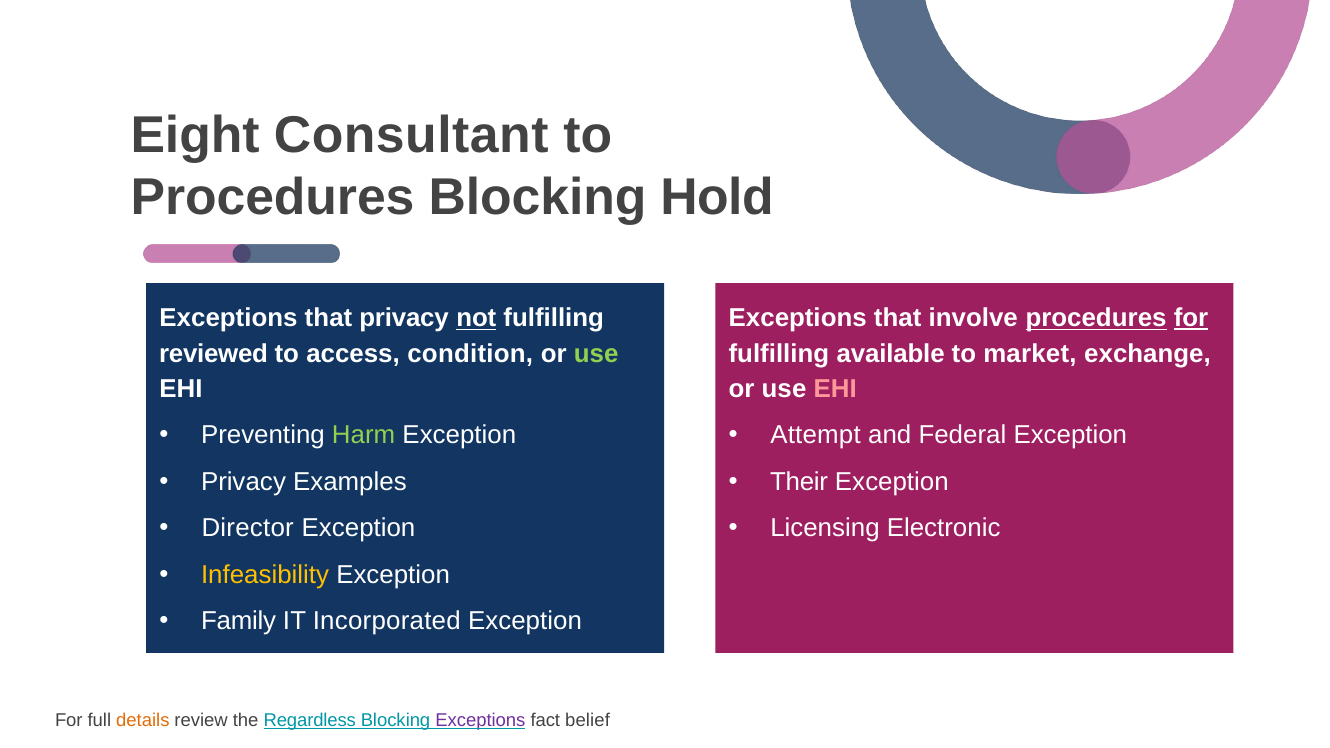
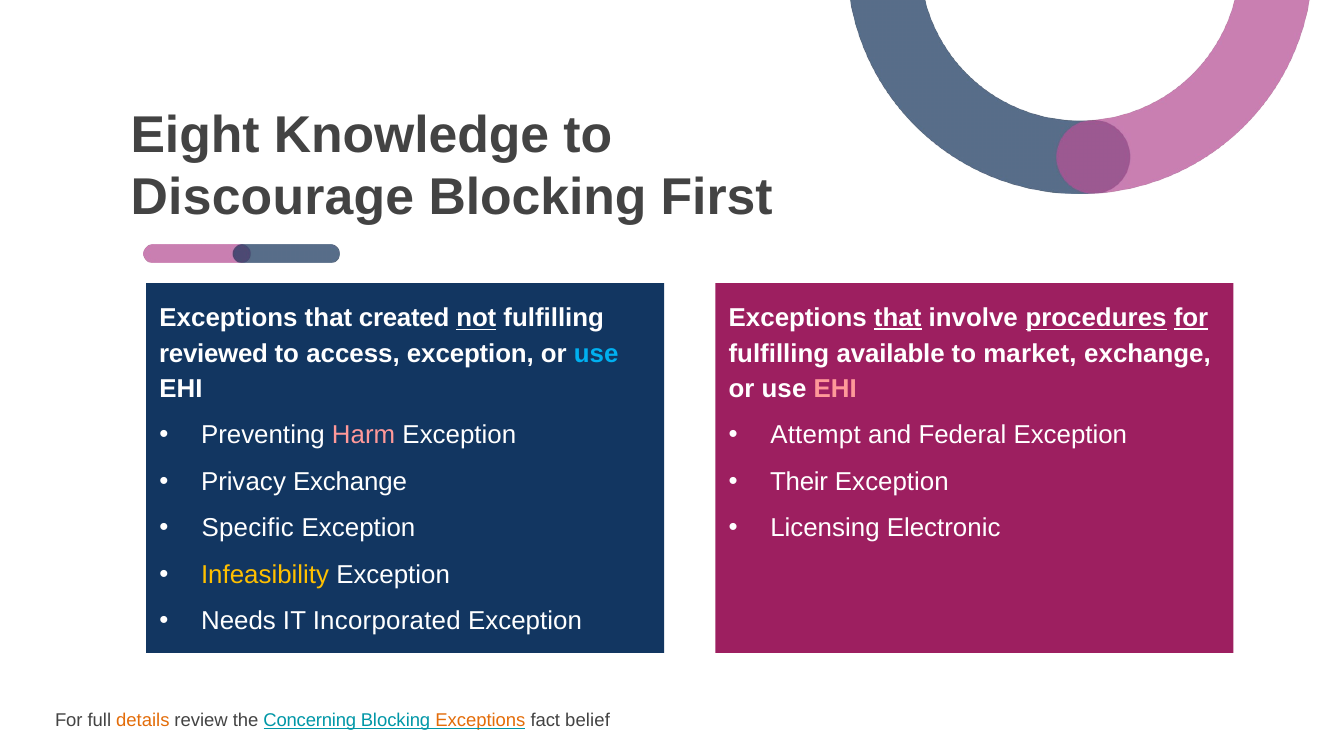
Consultant: Consultant -> Knowledge
Procedures at (273, 198): Procedures -> Discourage
Hold: Hold -> First
that privacy: privacy -> created
that at (898, 318) underline: none -> present
access condition: condition -> exception
use at (596, 354) colour: light green -> light blue
Harm colour: light green -> pink
Privacy Examples: Examples -> Exchange
Director: Director -> Specific
Family: Family -> Needs
Regardless: Regardless -> Concerning
Exceptions at (480, 720) colour: purple -> orange
